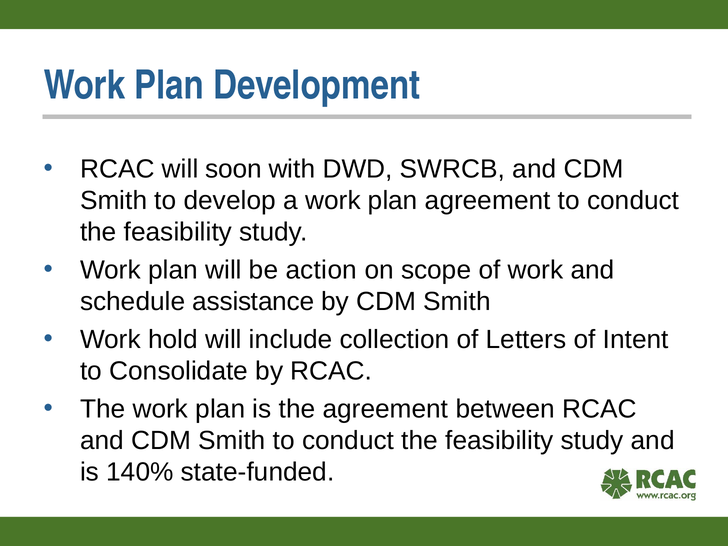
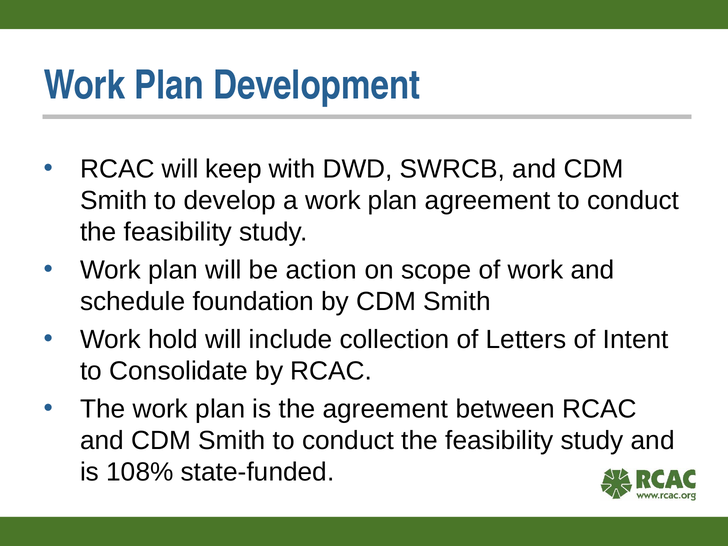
soon: soon -> keep
assistance: assistance -> foundation
140%: 140% -> 108%
